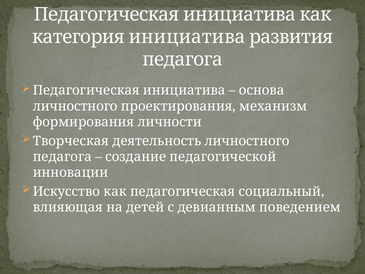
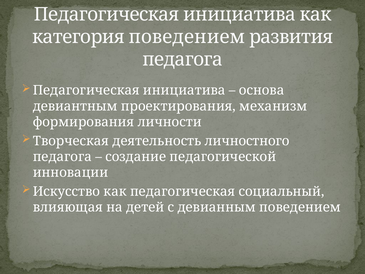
категория инициатива: инициатива -> поведением
личностного at (75, 106): личностного -> девиантным
